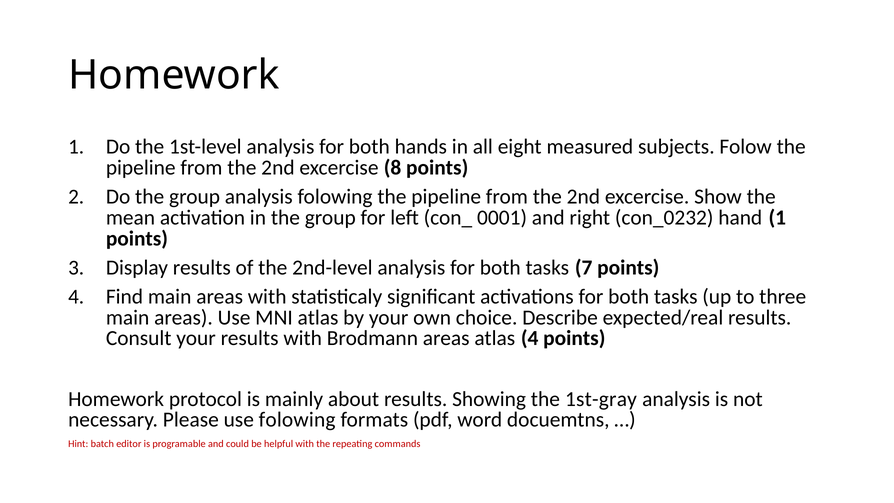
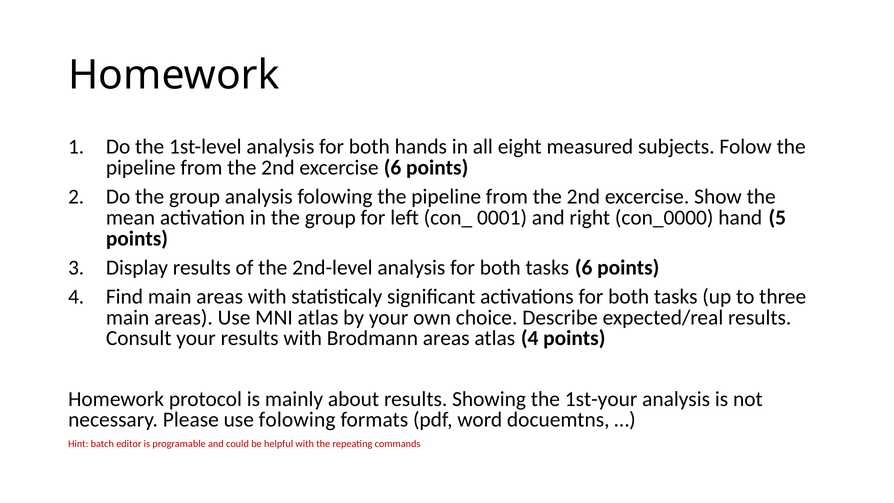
excercise 8: 8 -> 6
con_0232: con_0232 -> con_0000
hand 1: 1 -> 5
tasks 7: 7 -> 6
1st-gray: 1st-gray -> 1st-your
